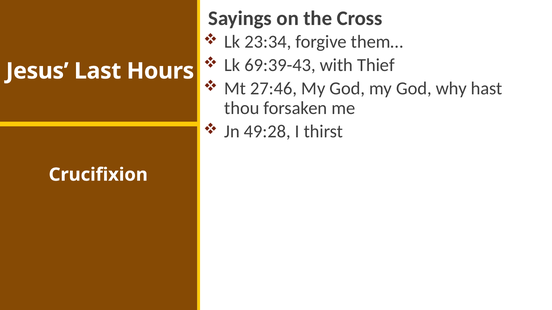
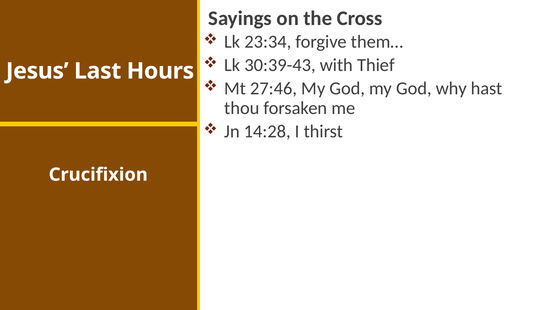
69:39-43: 69:39-43 -> 30:39-43
49:28: 49:28 -> 14:28
